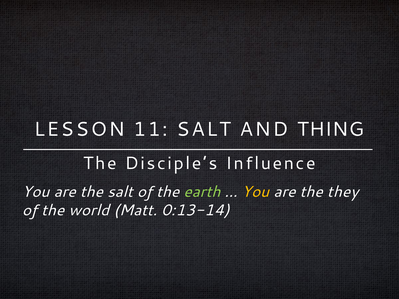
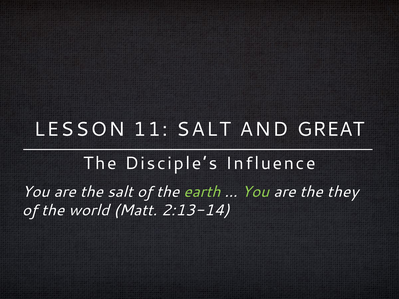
THING: THING -> GREAT
You at (256, 192) colour: yellow -> light green
0:13-14: 0:13-14 -> 2:13-14
